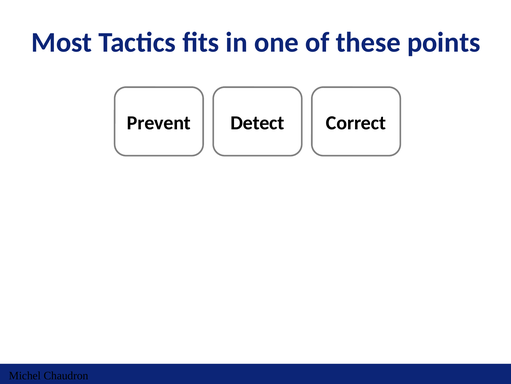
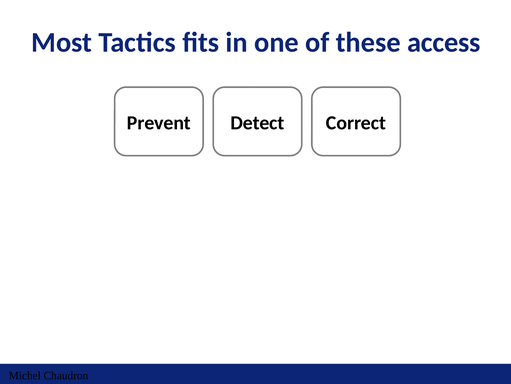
points: points -> access
